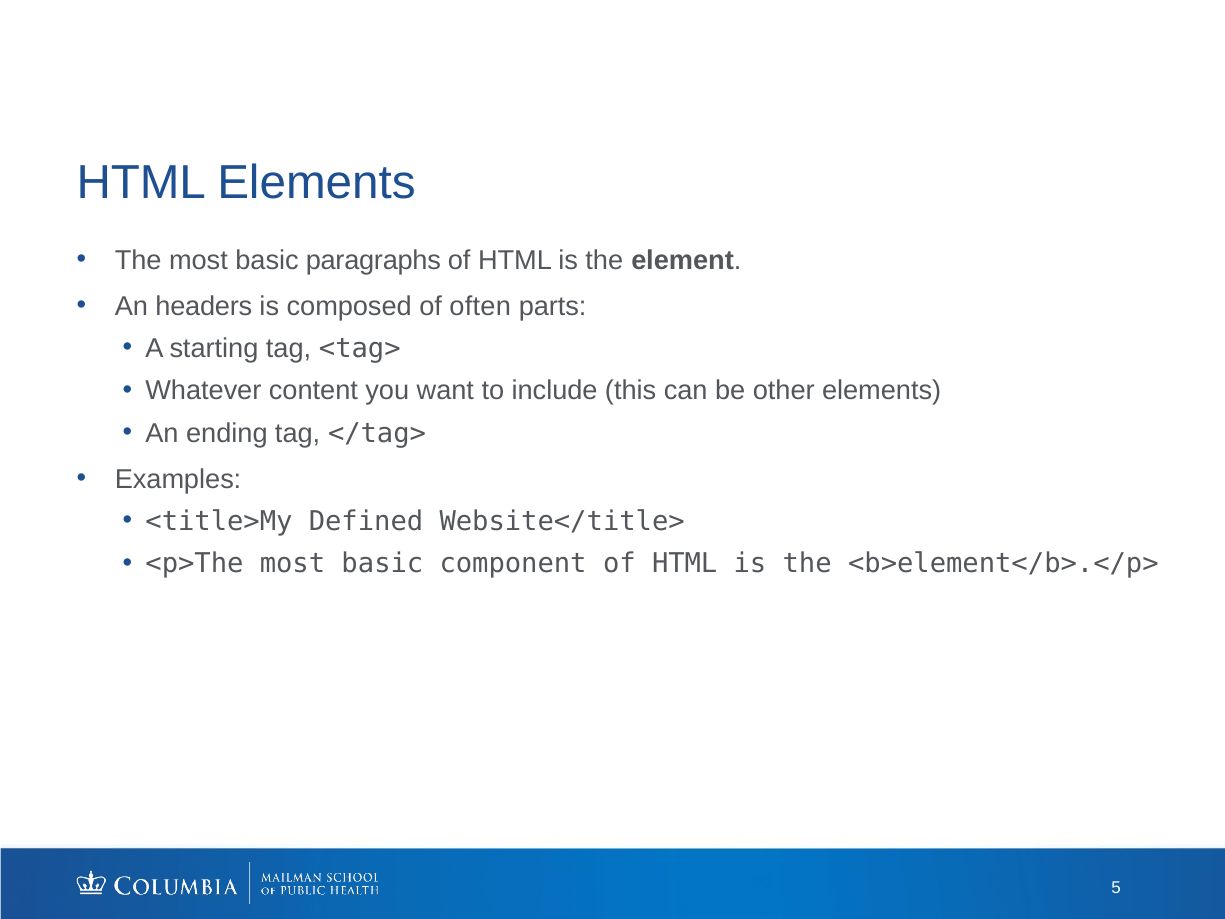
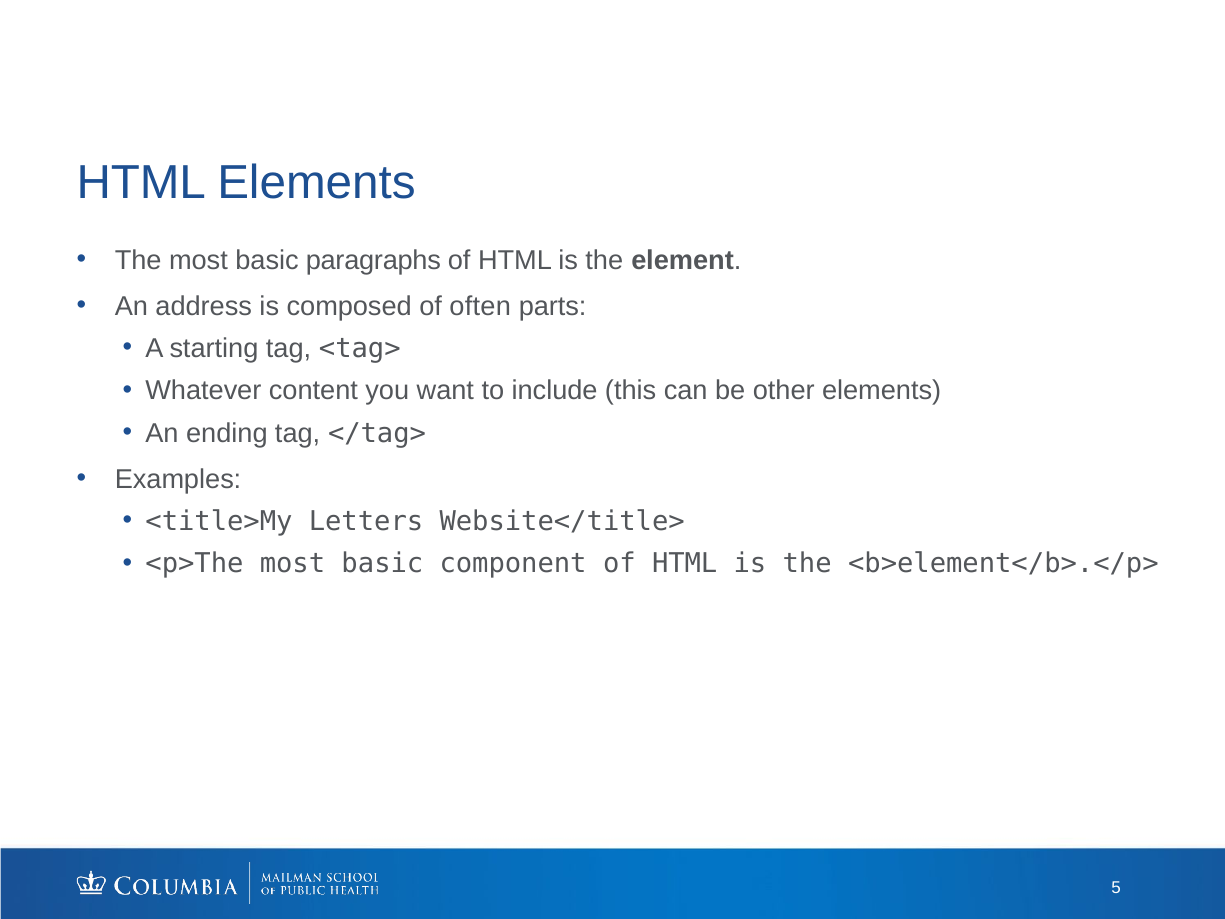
headers: headers -> address
Defined: Defined -> Letters
